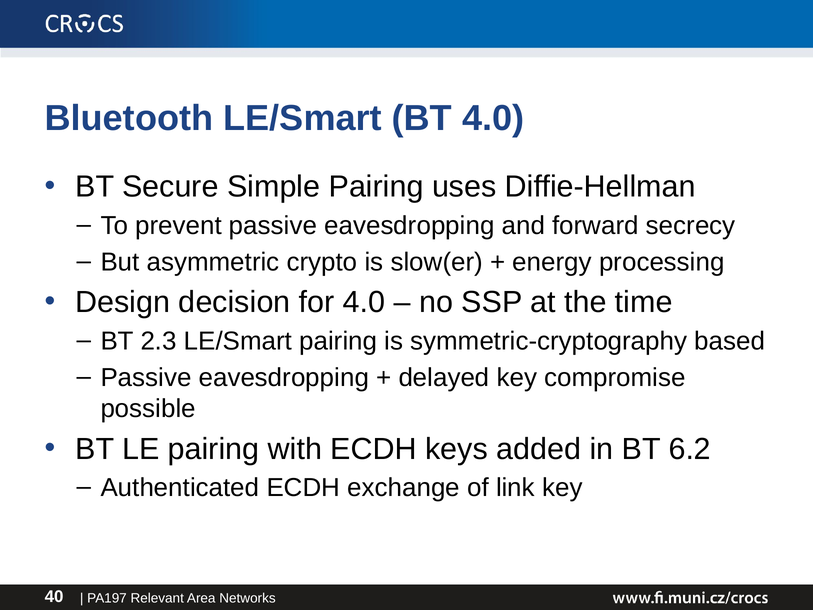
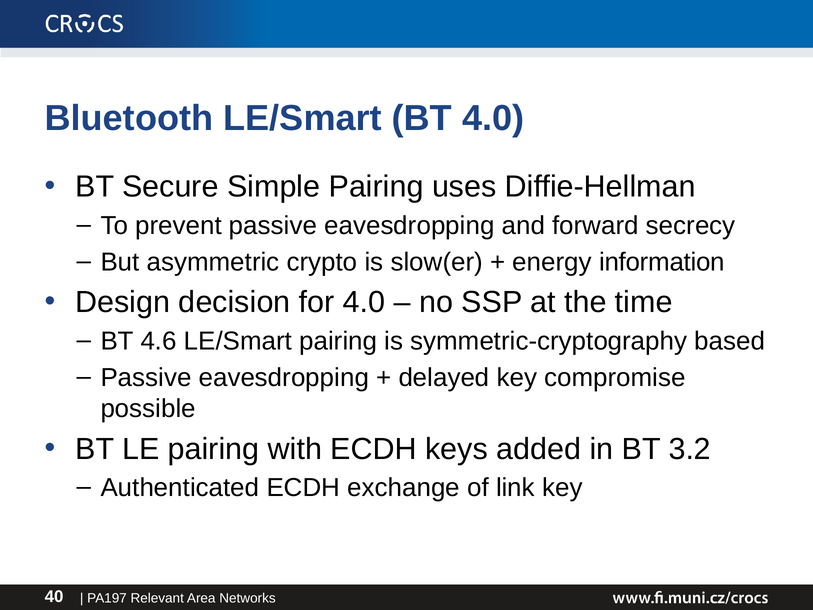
processing: processing -> information
2.3: 2.3 -> 4.6
6.2: 6.2 -> 3.2
